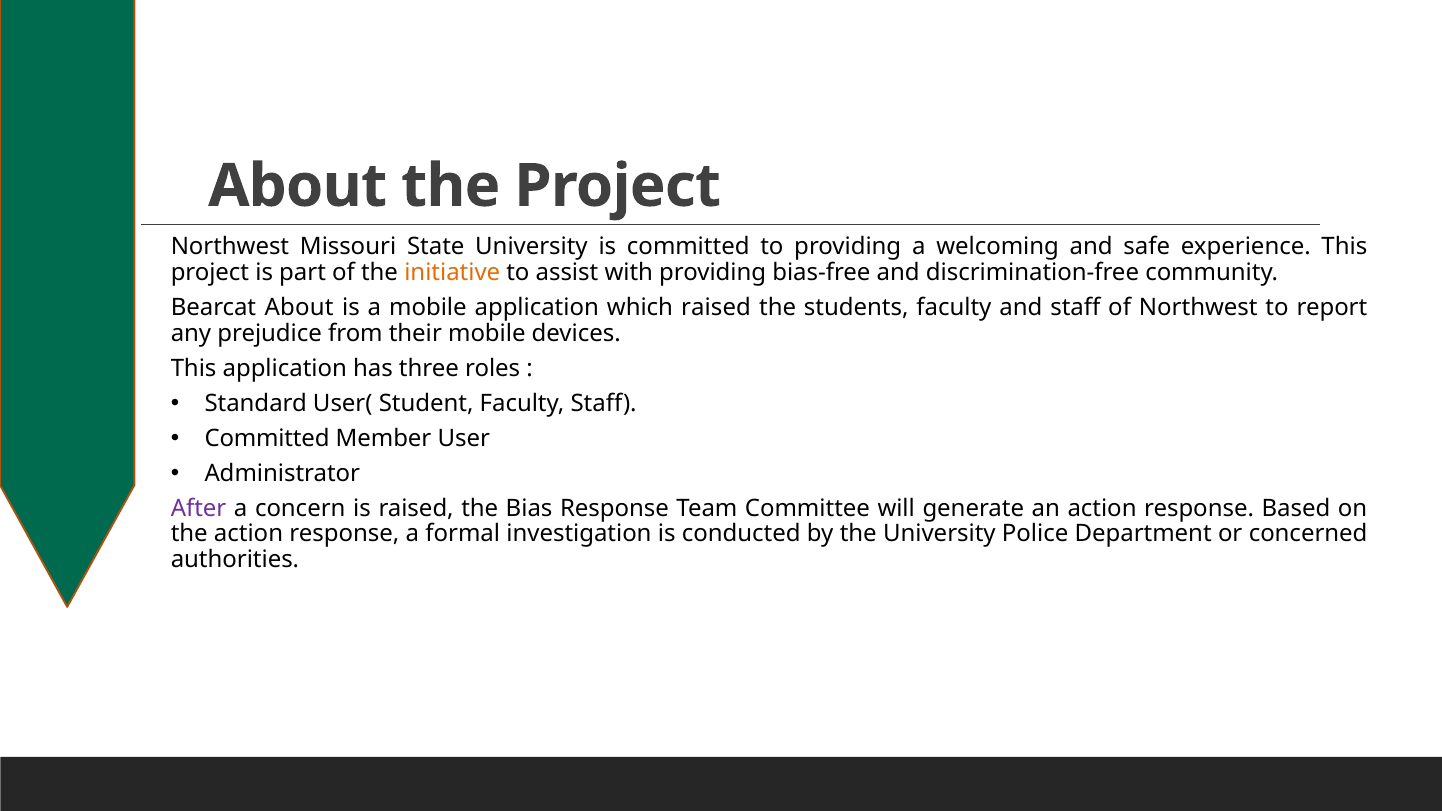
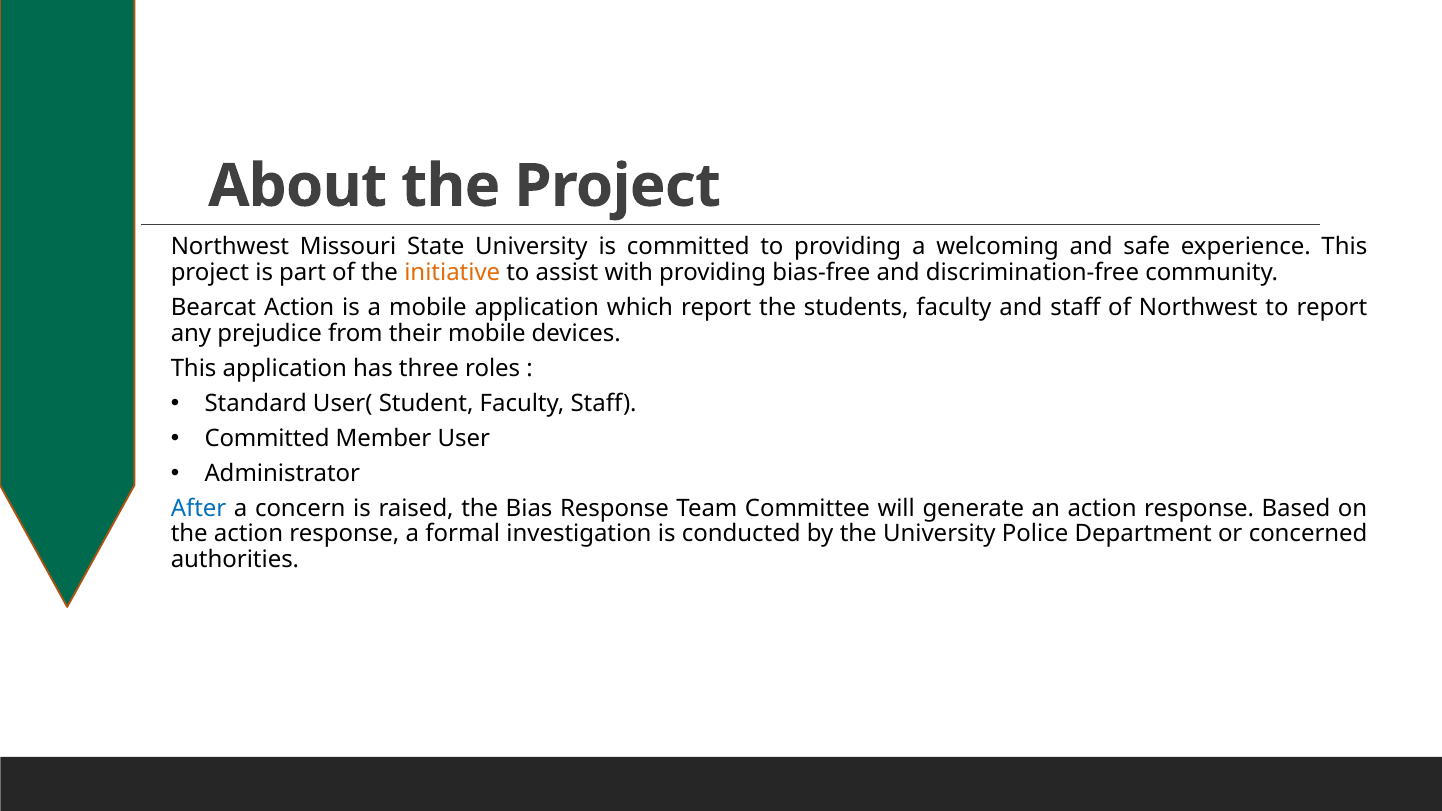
Bearcat About: About -> Action
which raised: raised -> report
After colour: purple -> blue
